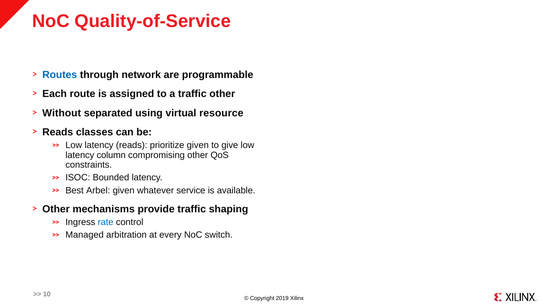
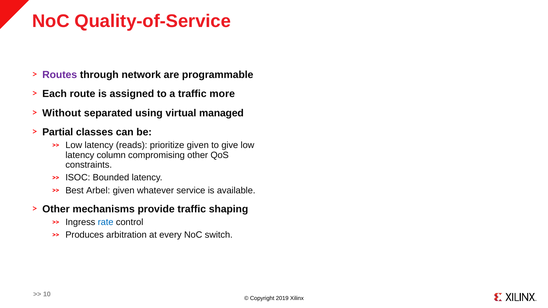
Routes colour: blue -> purple
traffic other: other -> more
resource: resource -> managed
Reads at (58, 132): Reads -> Partial
Managed: Managed -> Produces
